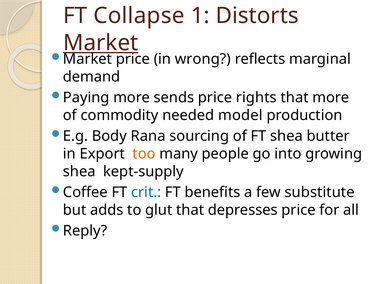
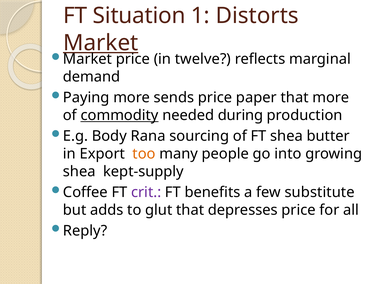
Collapse: Collapse -> Situation
wrong: wrong -> twelve
rights: rights -> paper
commodity underline: none -> present
model: model -> during
crit colour: blue -> purple
